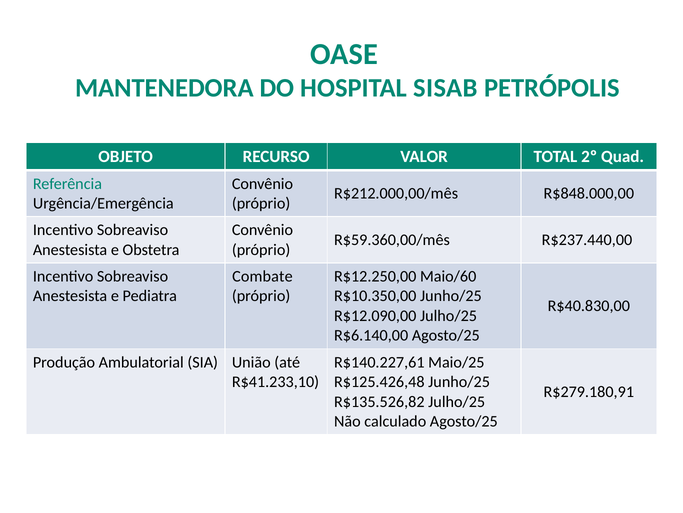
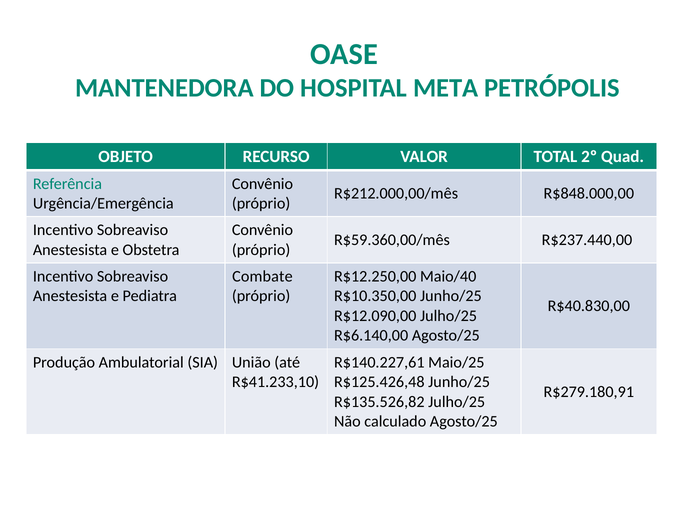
SISAB: SISAB -> META
Maio/60: Maio/60 -> Maio/40
